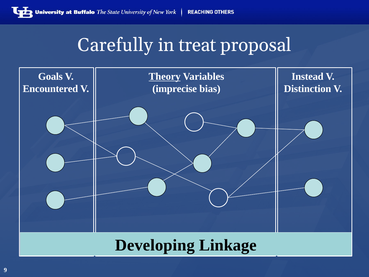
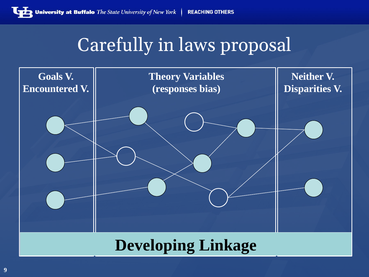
treat: treat -> laws
Theory underline: present -> none
Instead: Instead -> Neither
imprecise: imprecise -> responses
Distinction: Distinction -> Disparities
